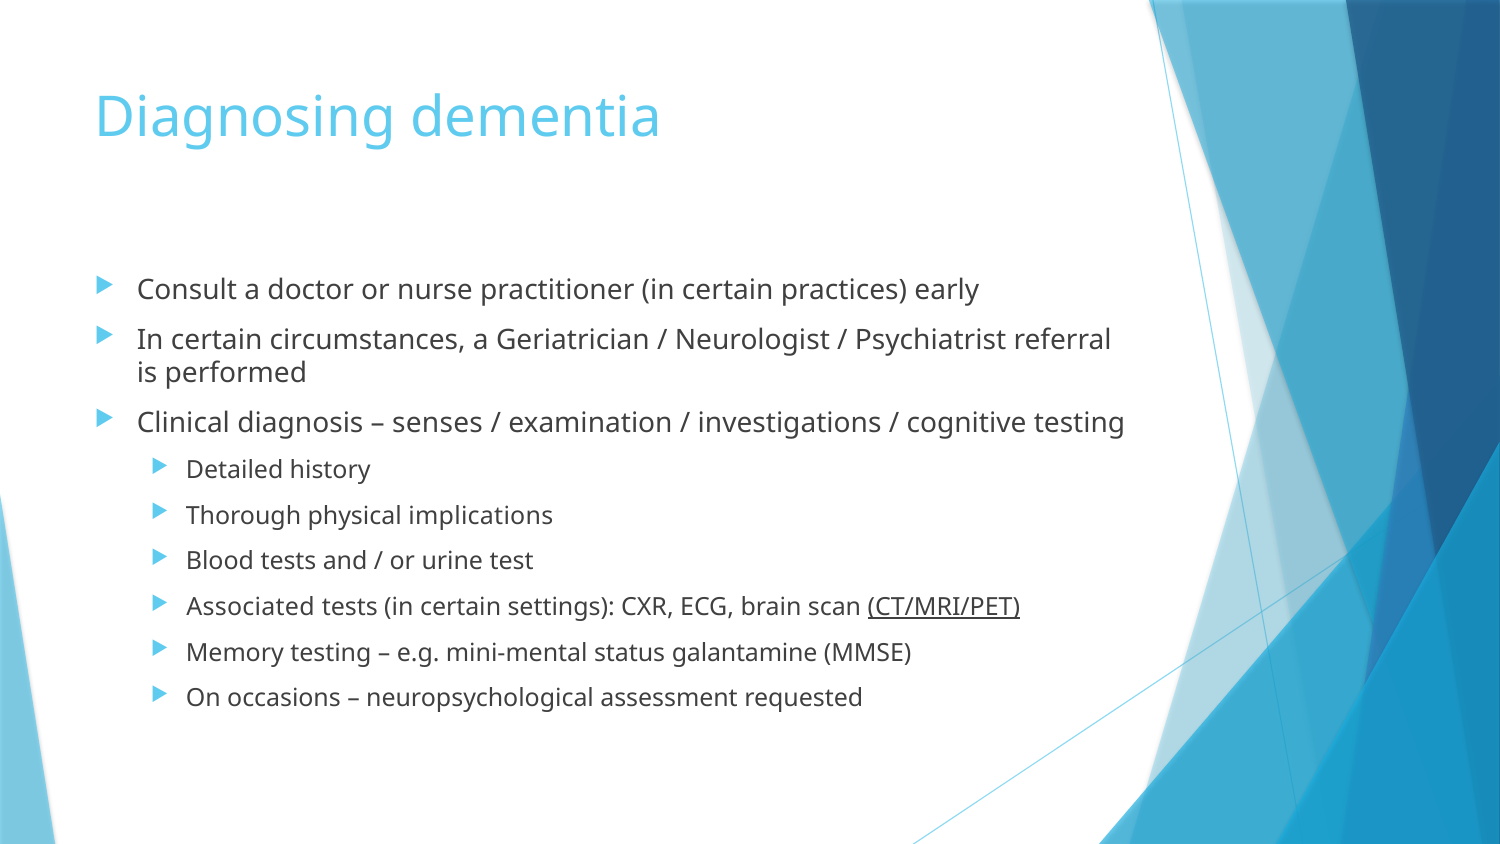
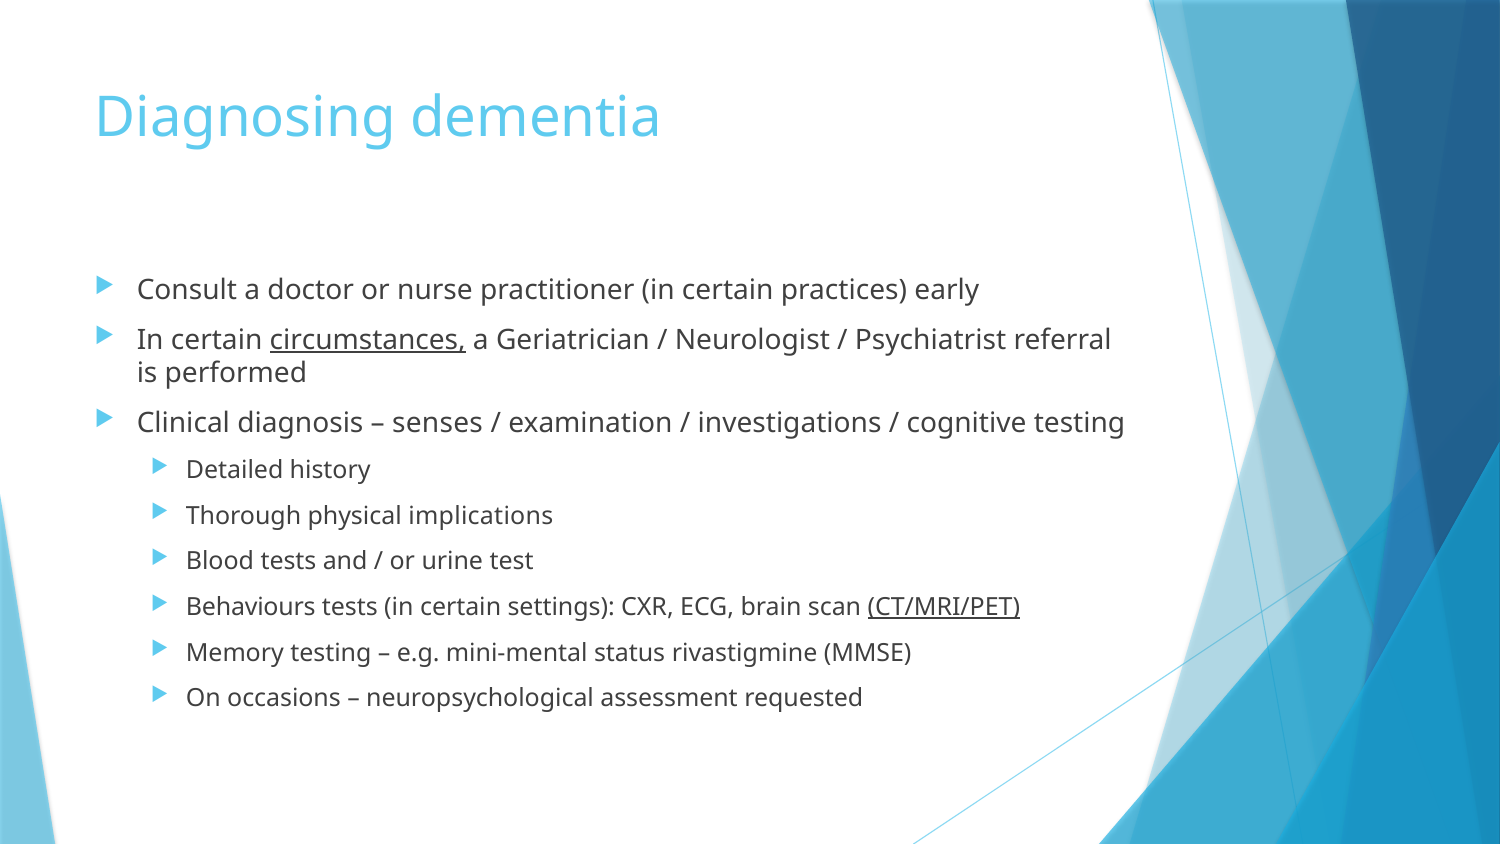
circumstances underline: none -> present
Associated: Associated -> Behaviours
galantamine: galantamine -> rivastigmine
